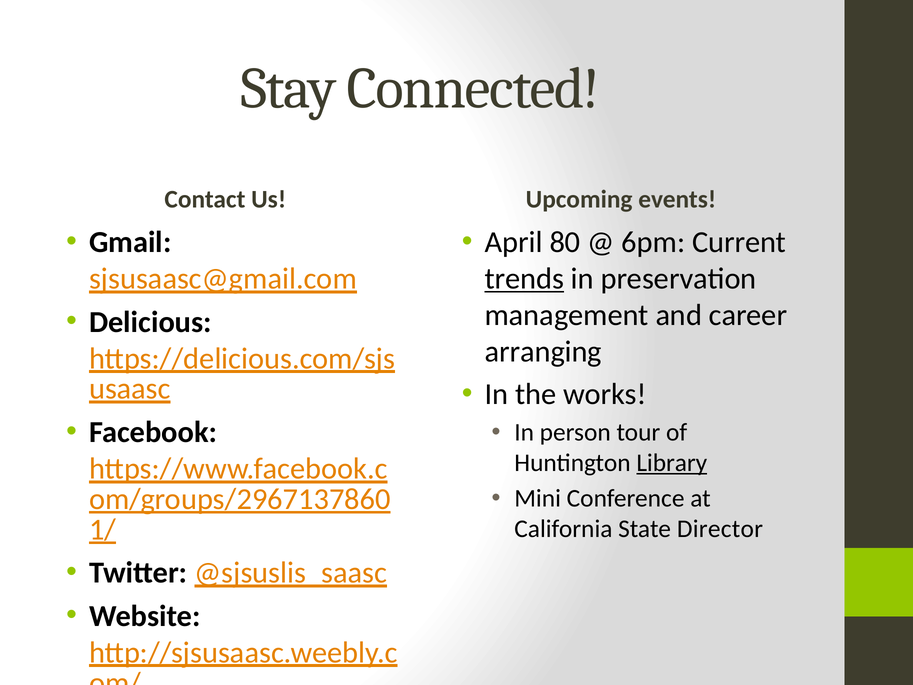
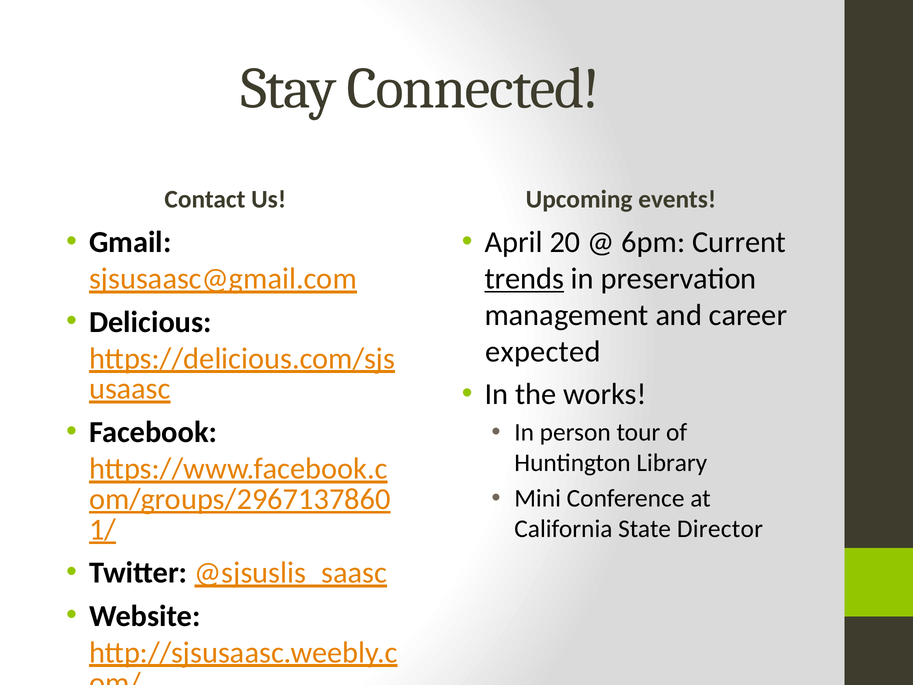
80: 80 -> 20
arranging: arranging -> expected
Library underline: present -> none
